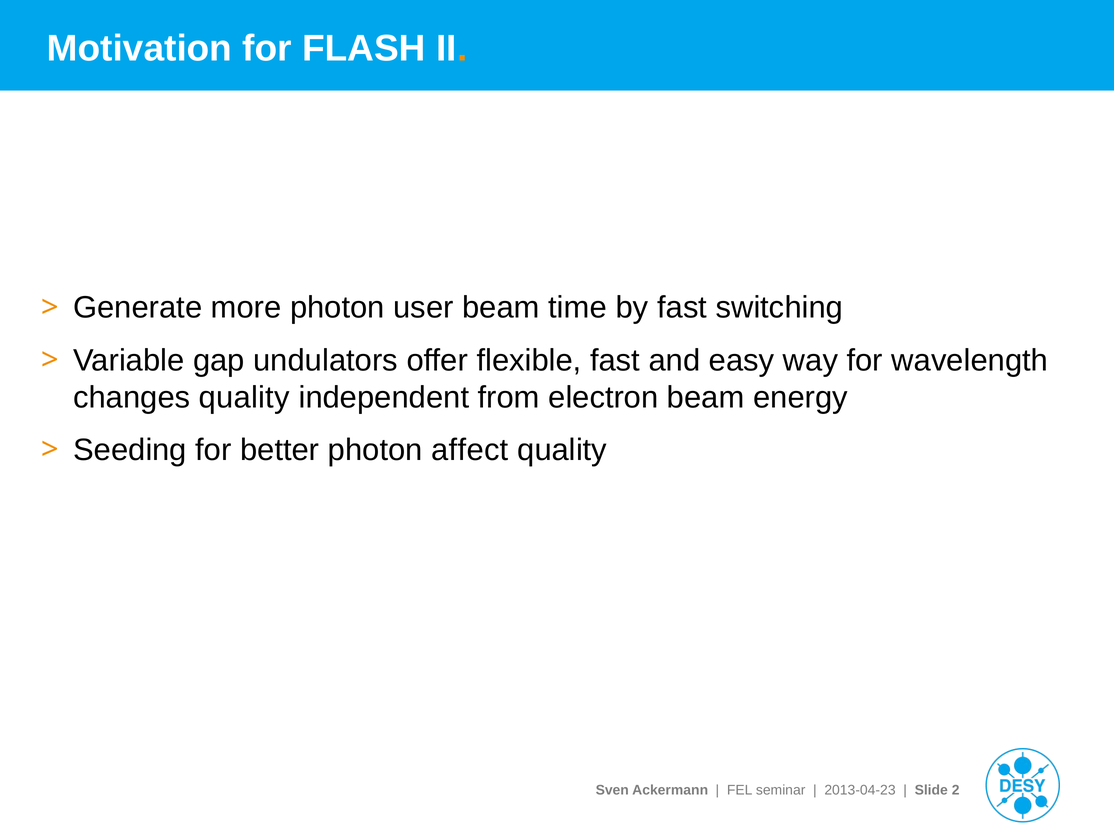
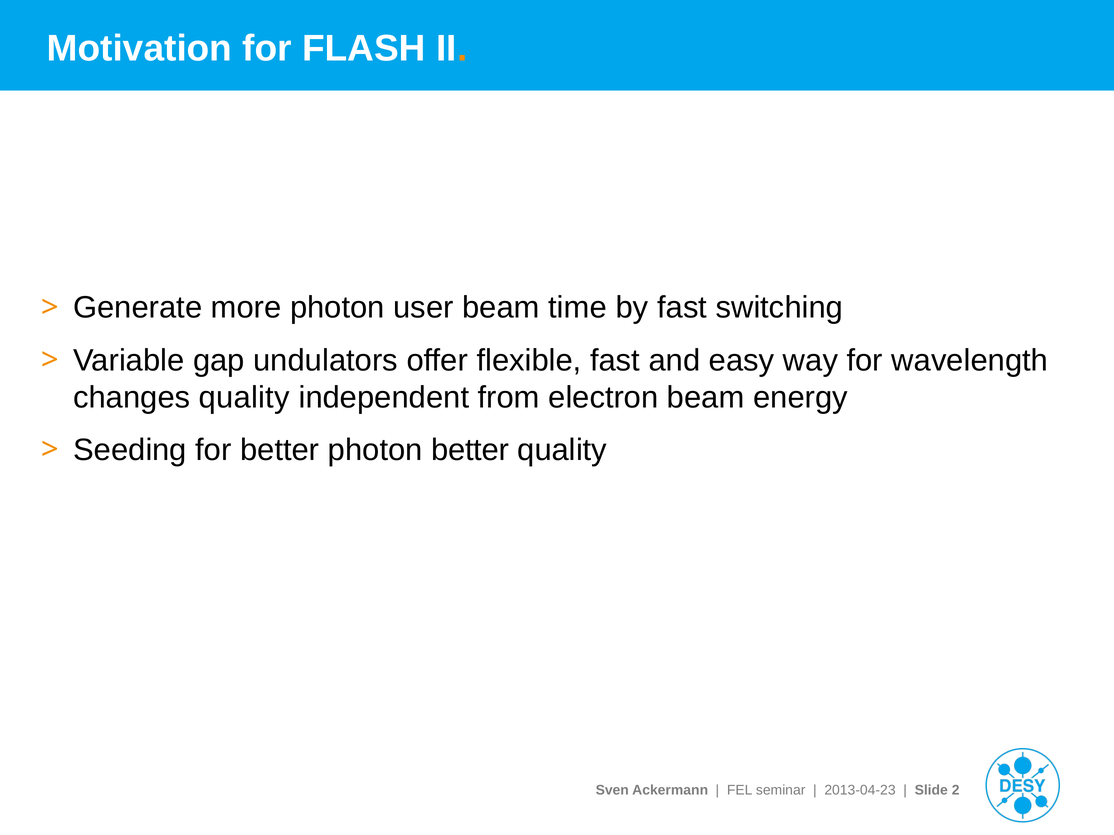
photon affect: affect -> better
